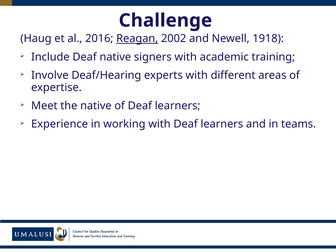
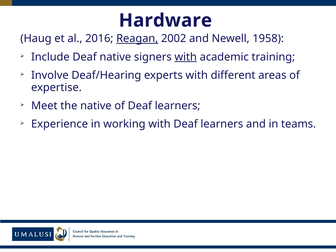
Challenge: Challenge -> Hardware
1918: 1918 -> 1958
with at (186, 57) underline: none -> present
